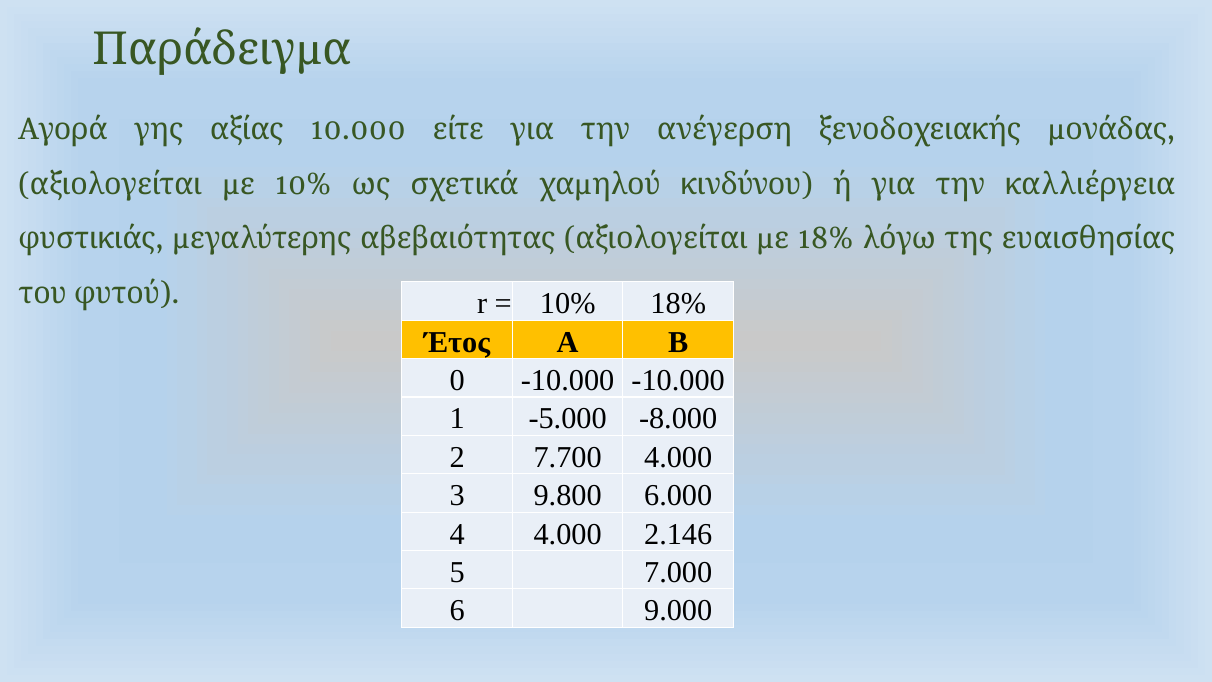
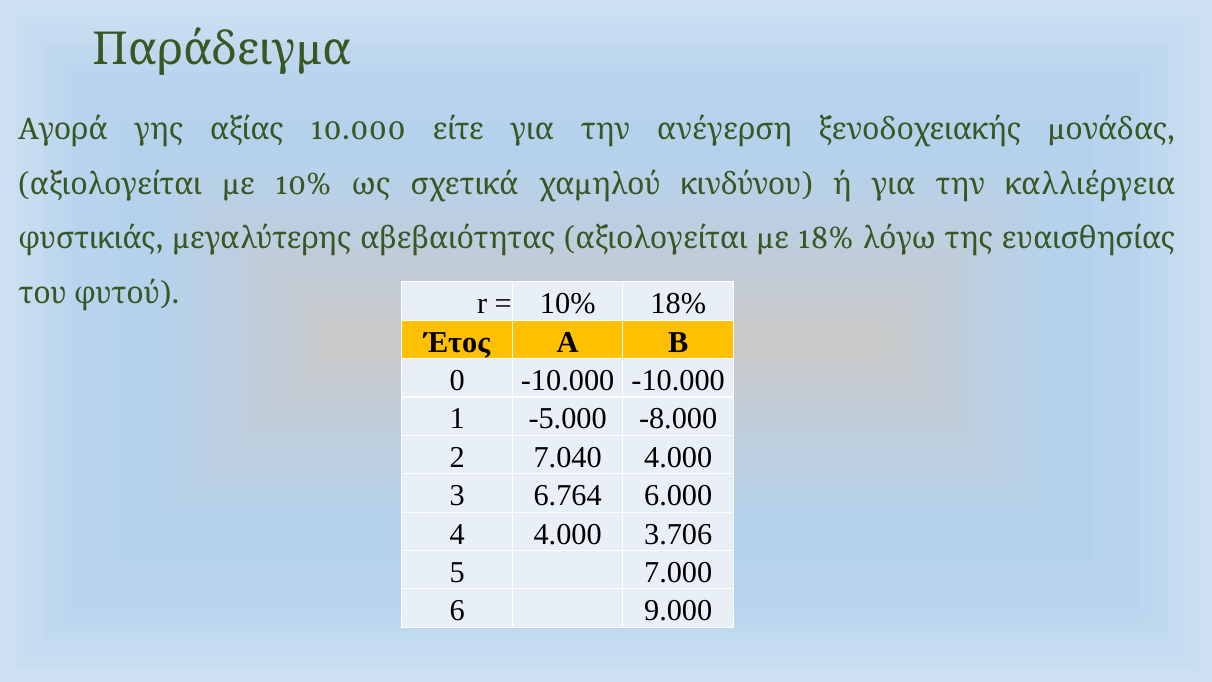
7.700: 7.700 -> 7.040
9.800: 9.800 -> 6.764
2.146: 2.146 -> 3.706
